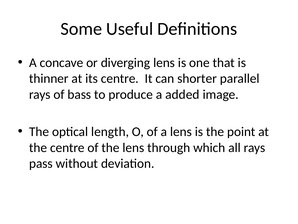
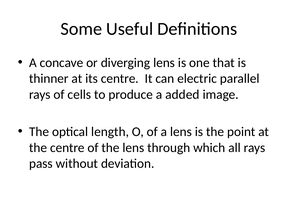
shorter: shorter -> electric
bass: bass -> cells
